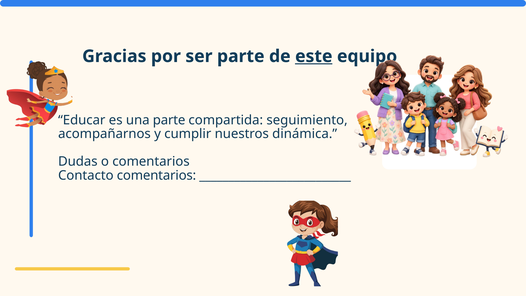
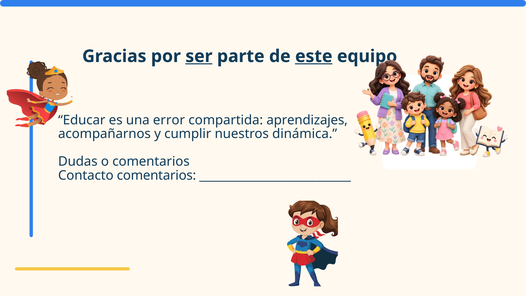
ser underline: none -> present
una parte: parte -> error
seguimiento: seguimiento -> aprendizajes
